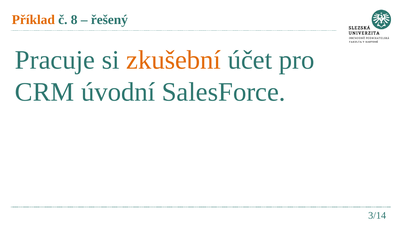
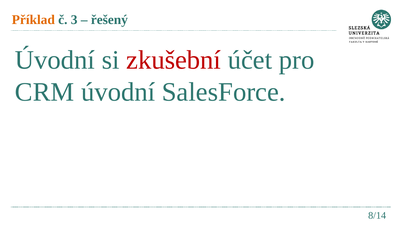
8: 8 -> 3
Pracuje at (55, 60): Pracuje -> Úvodní
zkušební colour: orange -> red
3/14: 3/14 -> 8/14
